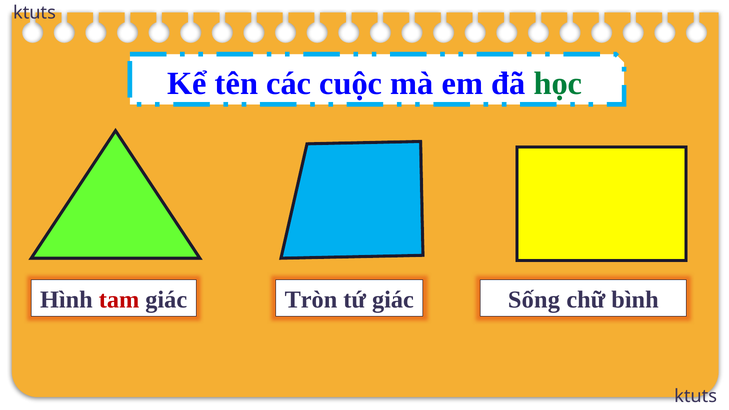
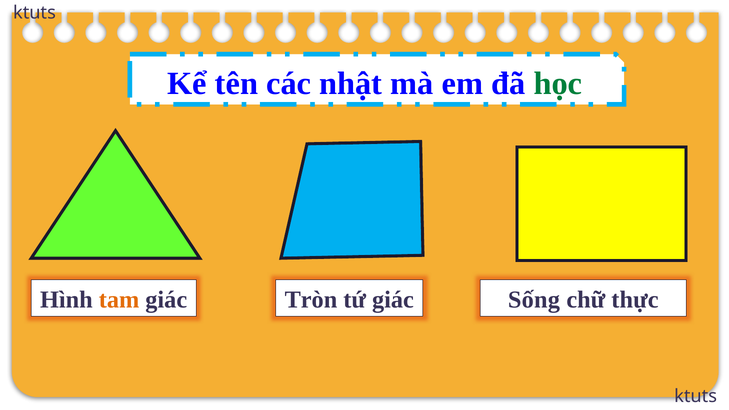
cuộc: cuộc -> nhật
tam colour: red -> orange
bình: bình -> thực
